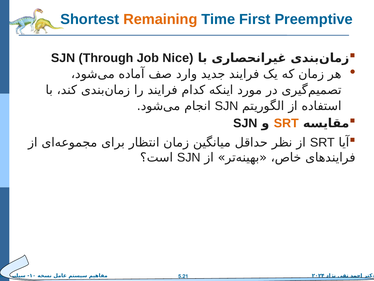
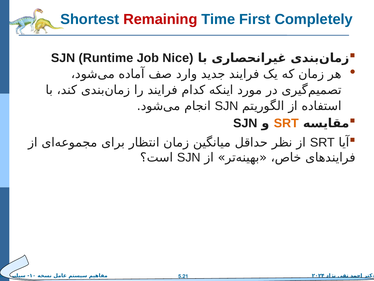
Remaining colour: orange -> red
Preemptive: Preemptive -> Completely
Through: Through -> Runtime
